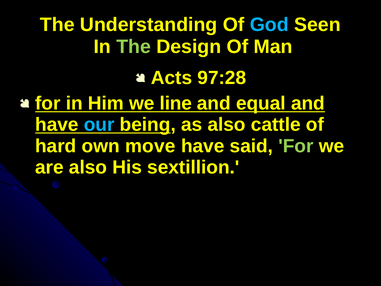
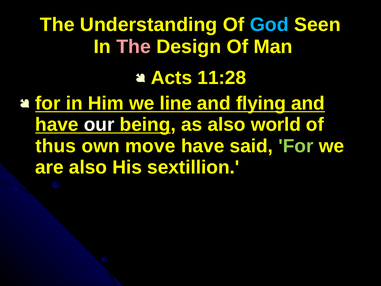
The at (134, 47) colour: light green -> pink
97:28: 97:28 -> 11:28
equal: equal -> flying
our colour: light blue -> white
cattle: cattle -> world
hard: hard -> thus
